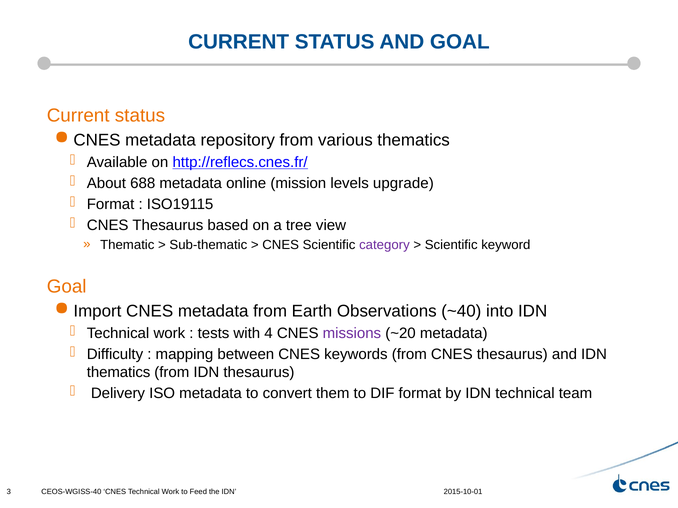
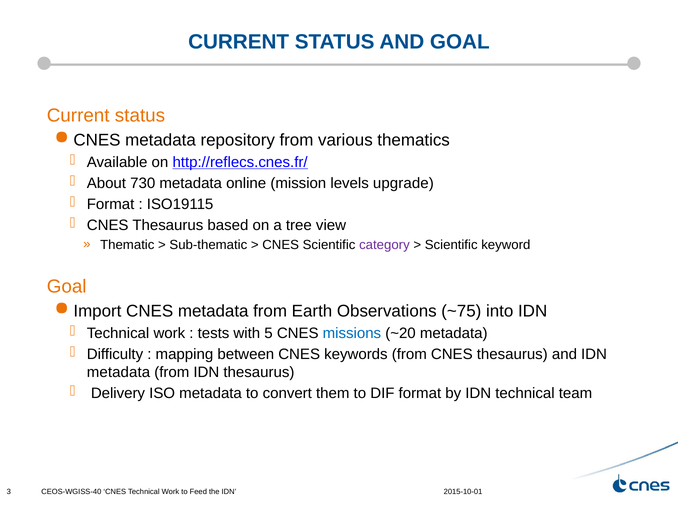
688: 688 -> 730
~40: ~40 -> ~75
4: 4 -> 5
missions colour: purple -> blue
thematics at (119, 373): thematics -> metadata
